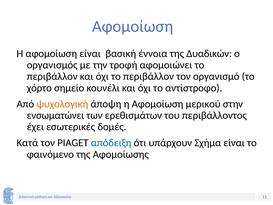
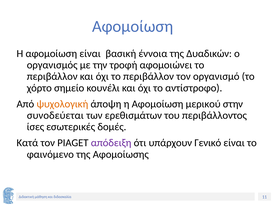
ενσωματώνει: ενσωματώνει -> συνοδεύεται
έχει: έχει -> ίσες
απόδειξη colour: blue -> purple
Σχήμα: Σχήμα -> Γενικό
